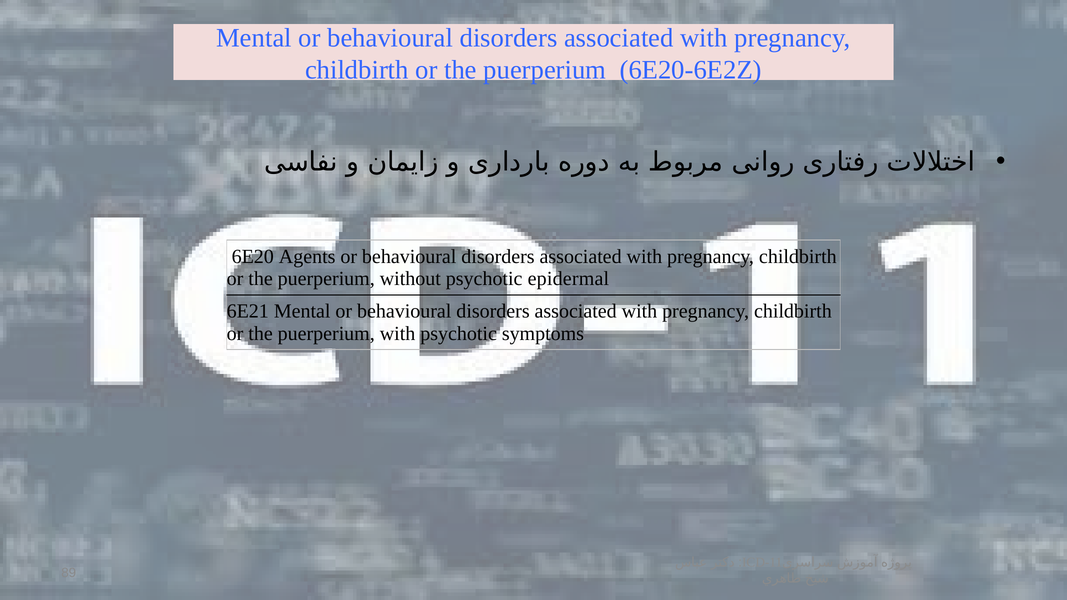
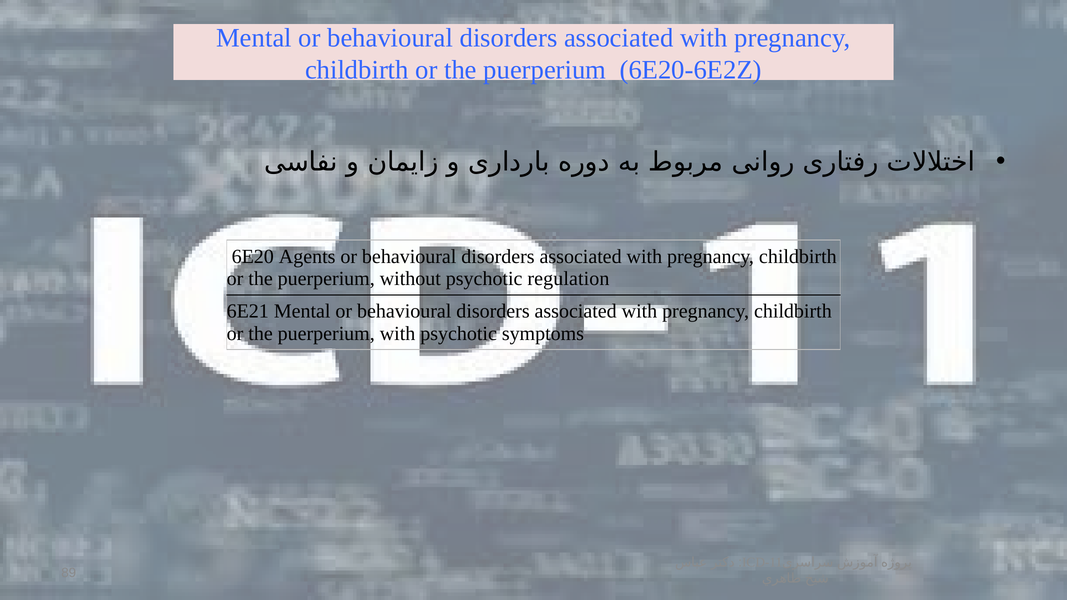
epidermal: epidermal -> regulation
